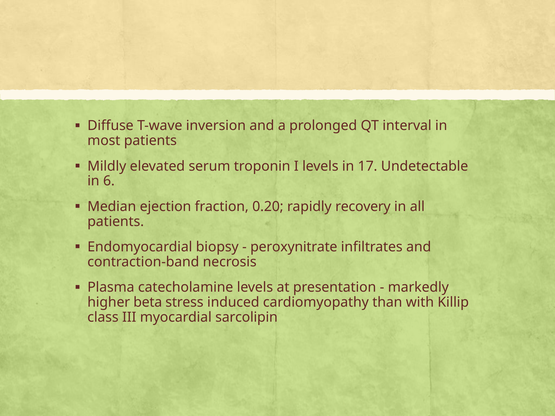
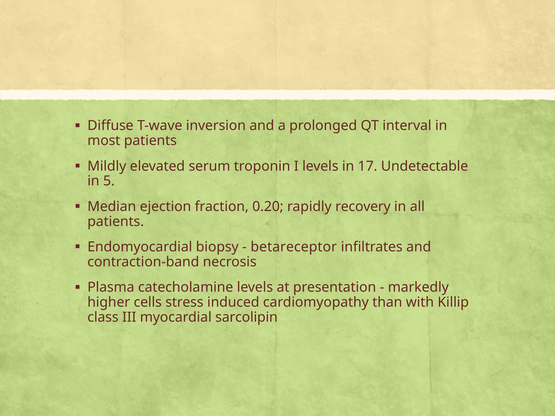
6: 6 -> 5
peroxynitrate: peroxynitrate -> betareceptor
beta: beta -> cells
